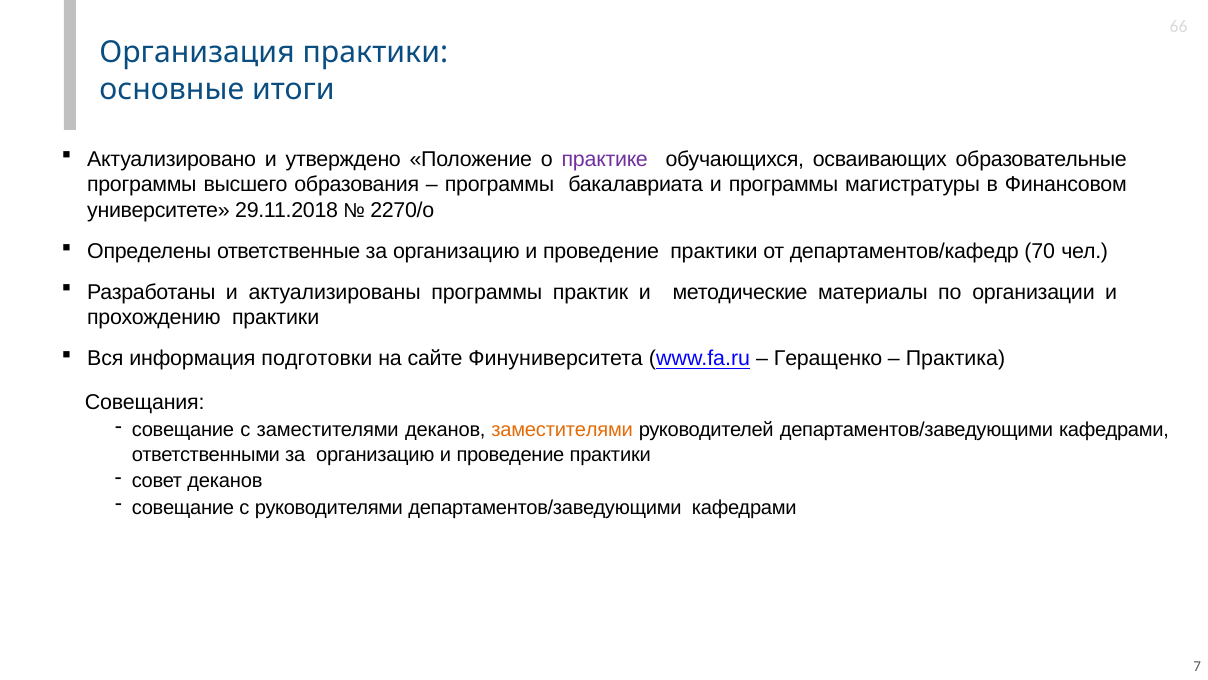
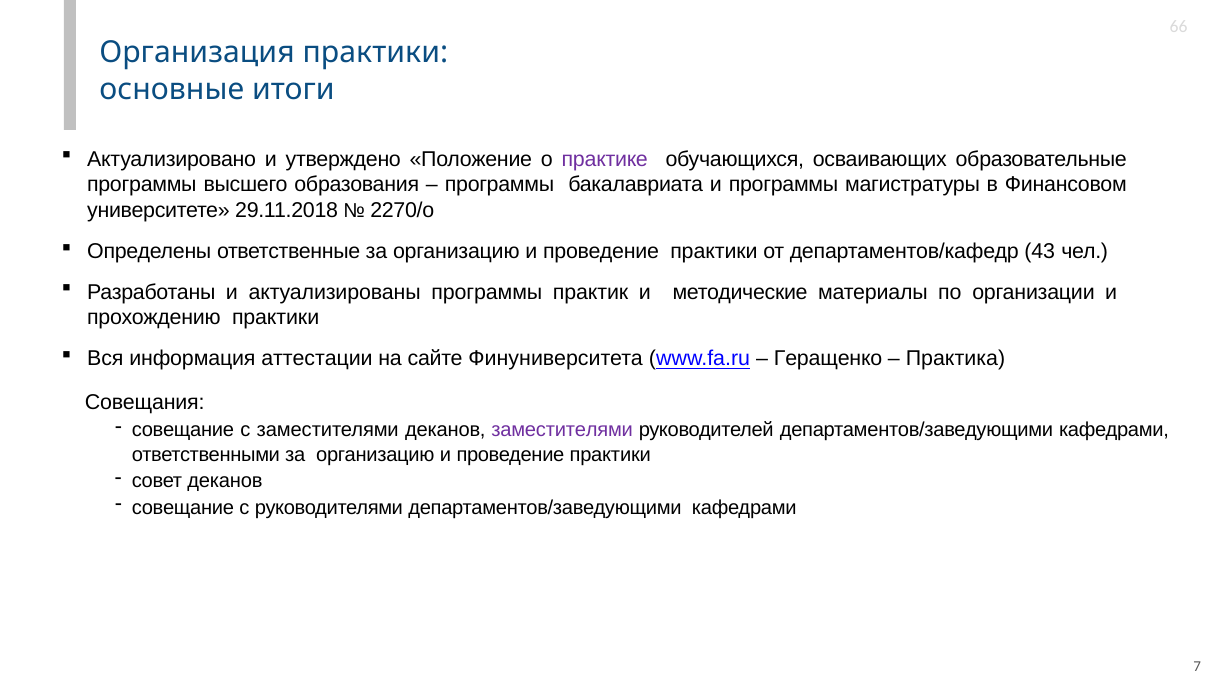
70: 70 -> 43
подготовки: подготовки -> аттестации
заместителями at (562, 430) colour: orange -> purple
